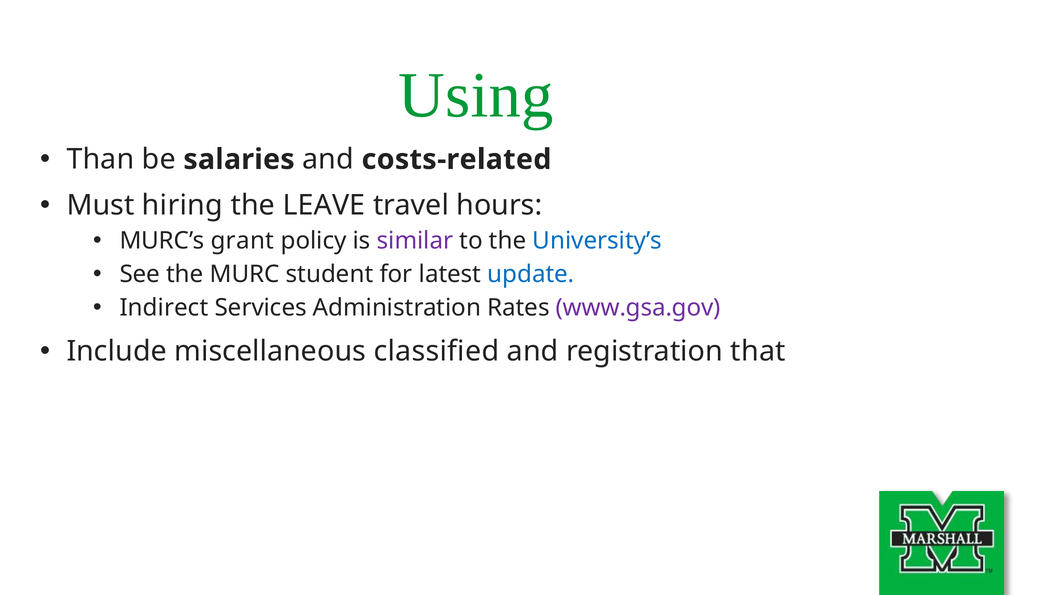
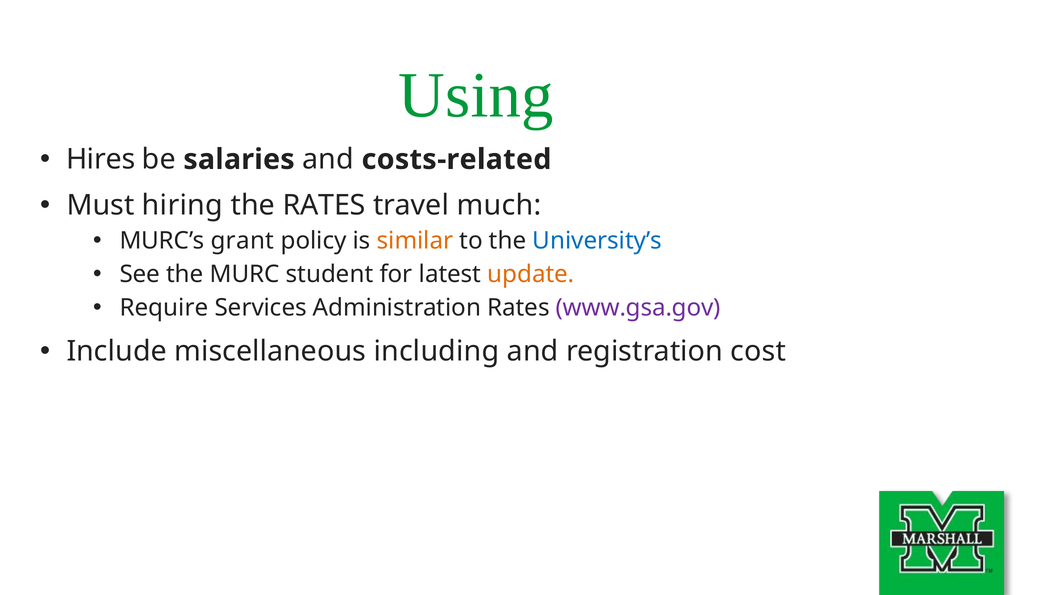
Than: Than -> Hires
the LEAVE: LEAVE -> RATES
hours: hours -> much
similar colour: purple -> orange
update colour: blue -> orange
Indirect: Indirect -> Require
classified: classified -> including
that: that -> cost
